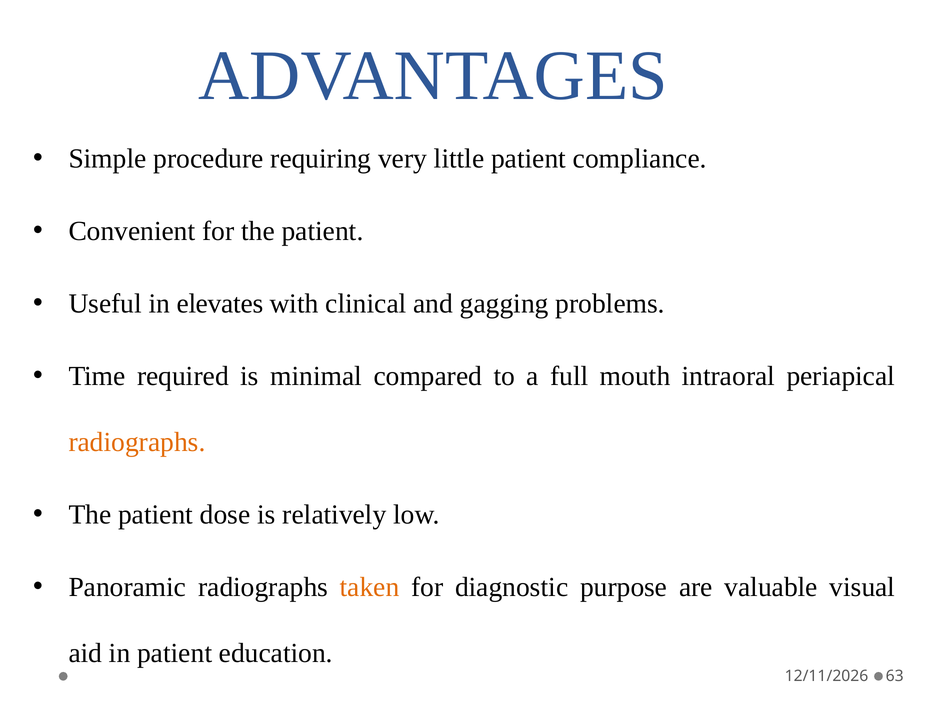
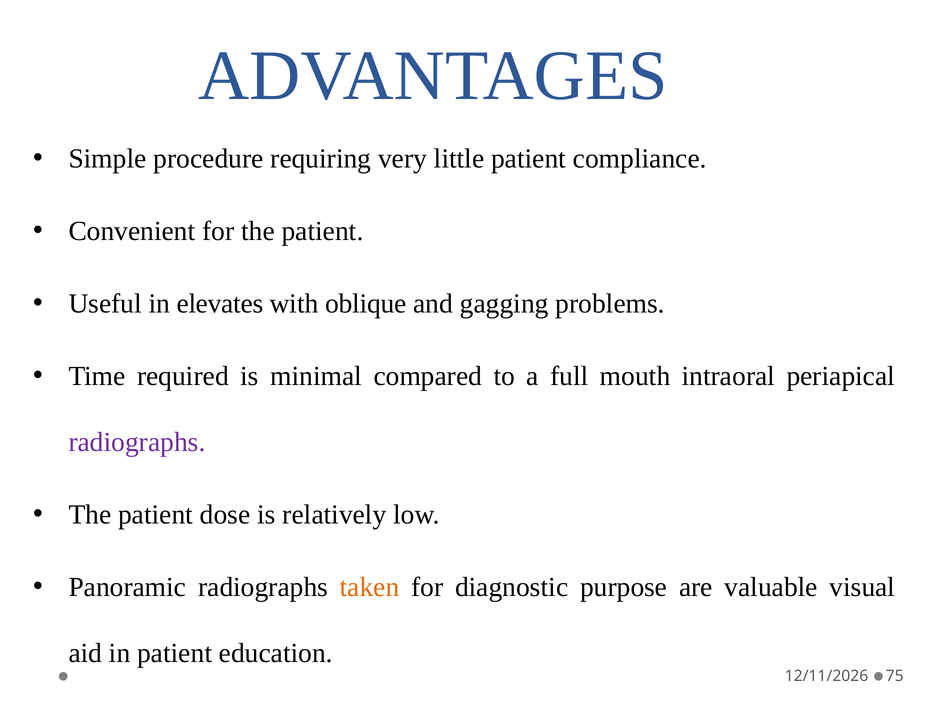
clinical: clinical -> oblique
radiographs at (137, 442) colour: orange -> purple
63: 63 -> 75
